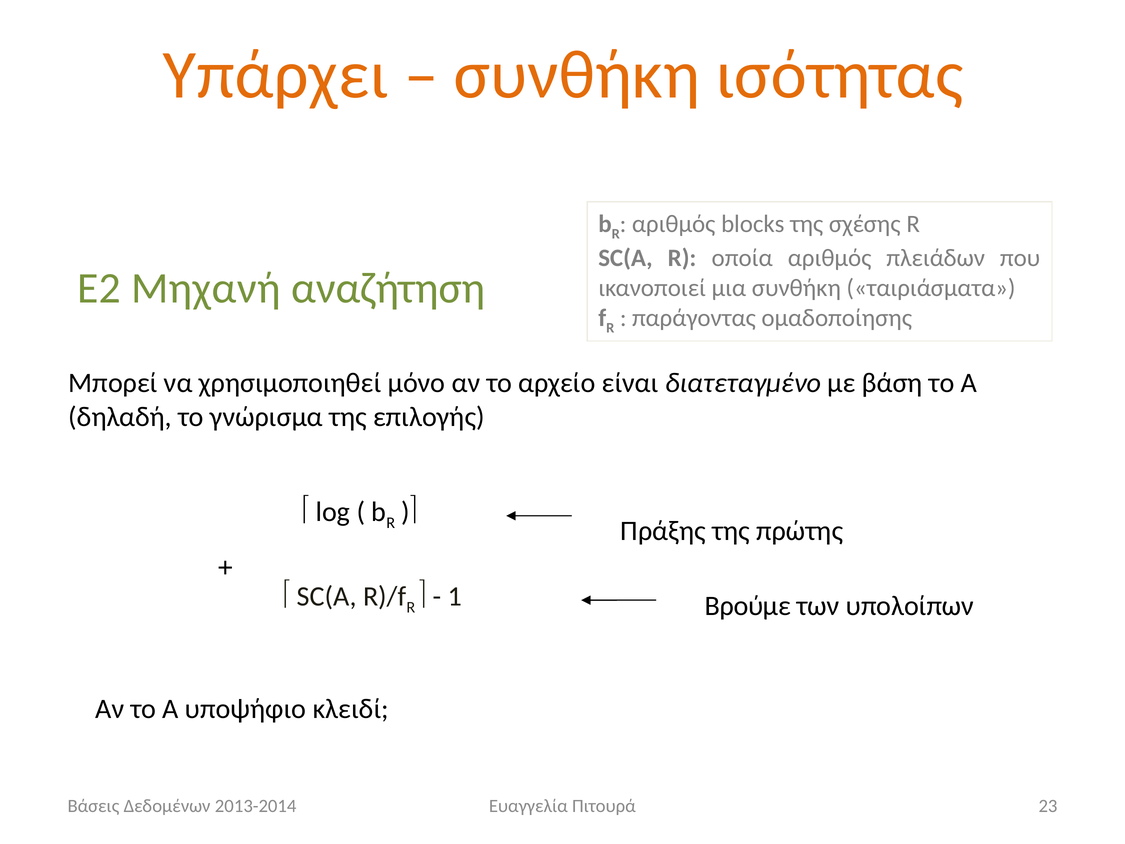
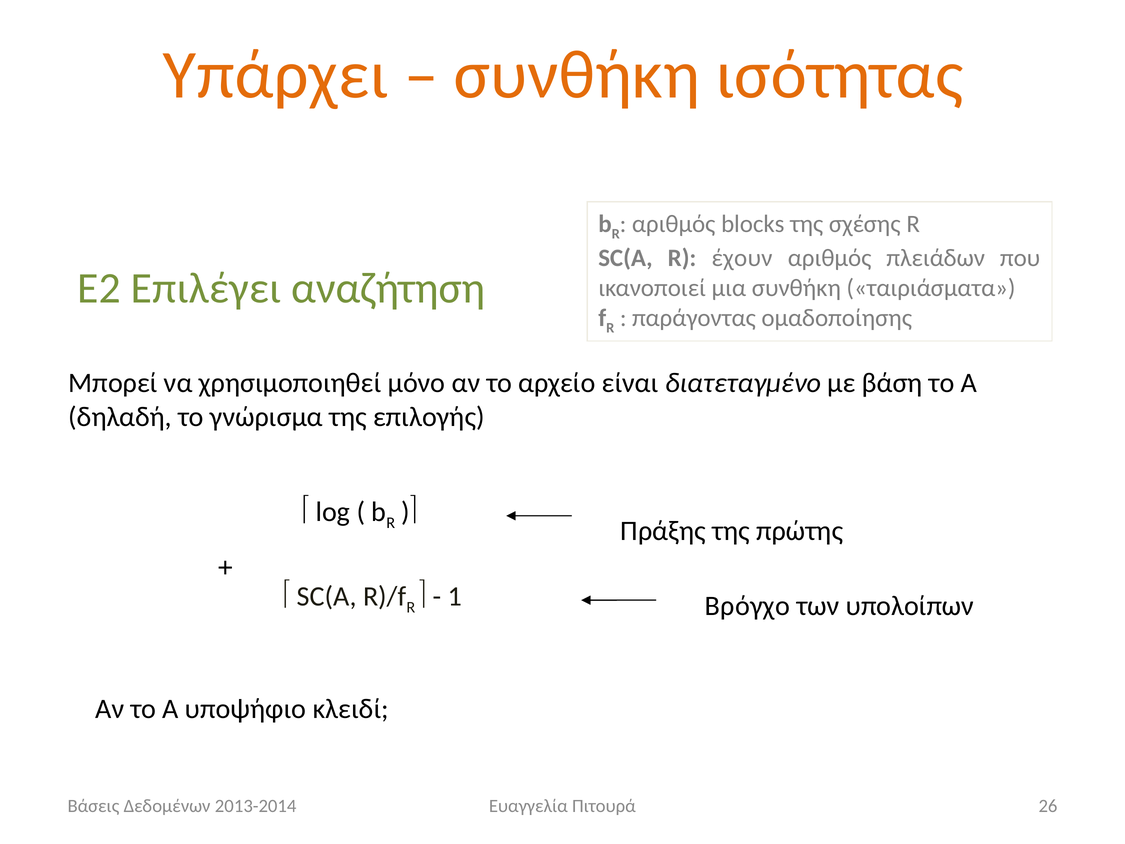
οποία: οποία -> έχουν
Μηχανή: Μηχανή -> Επιλέγει
Βρούμε: Βρούμε -> Βρόγχο
23: 23 -> 26
